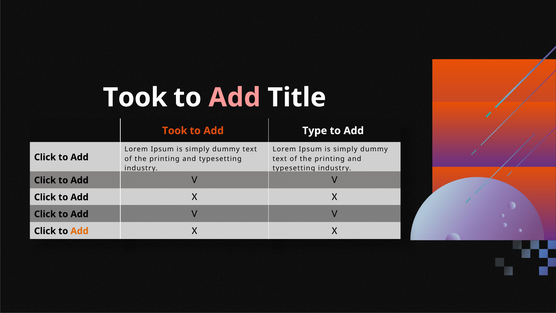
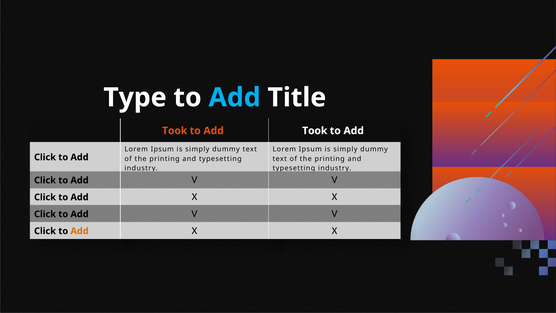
Took at (135, 97): Took -> Type
Add at (235, 97) colour: pink -> light blue
Add Type: Type -> Took
